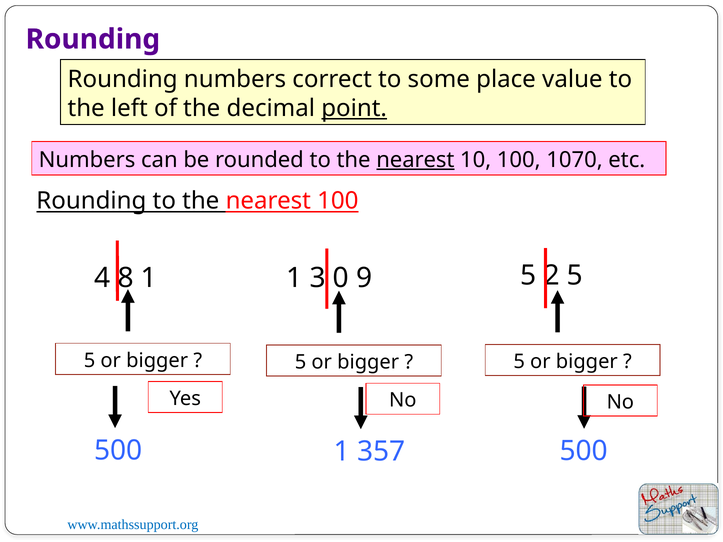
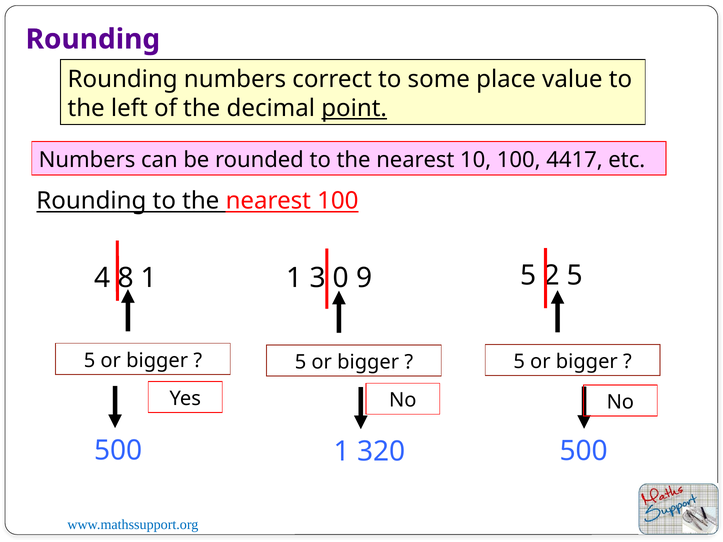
nearest at (415, 160) underline: present -> none
1070: 1070 -> 4417
357: 357 -> 320
